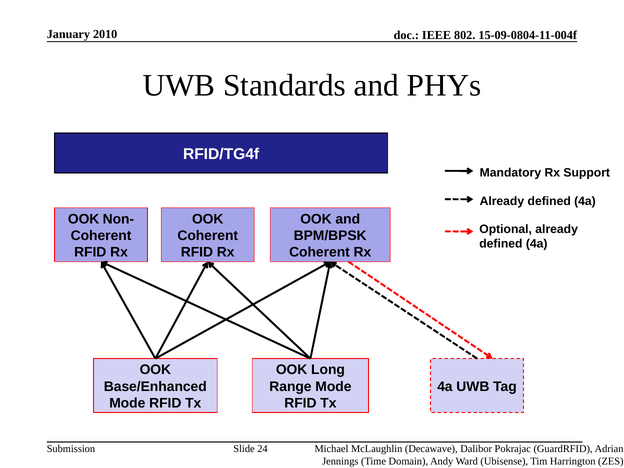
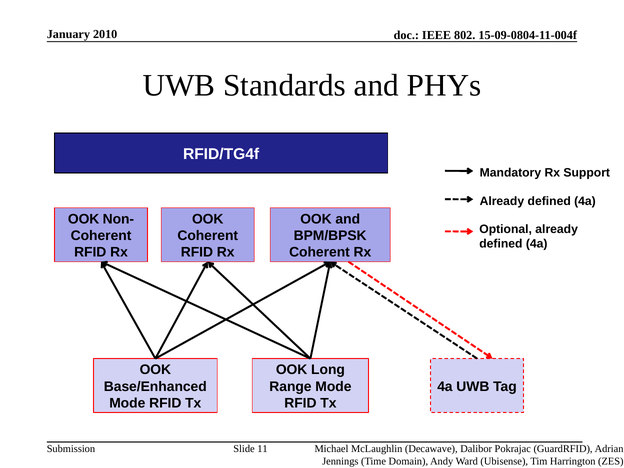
24: 24 -> 11
